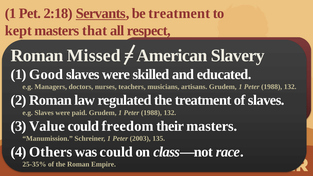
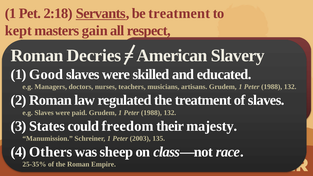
that: that -> gain
Missed: Missed -> Decries
Value: Value -> States
their masters: masters -> majesty
was could: could -> sheep
